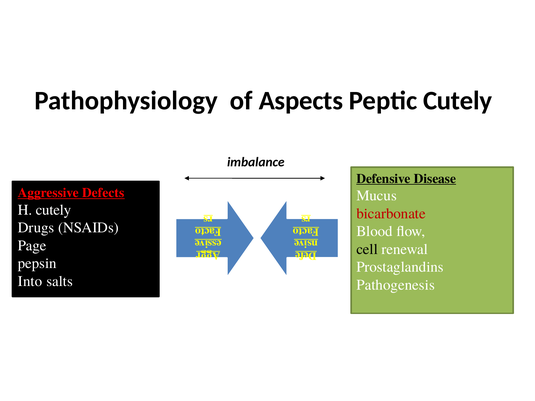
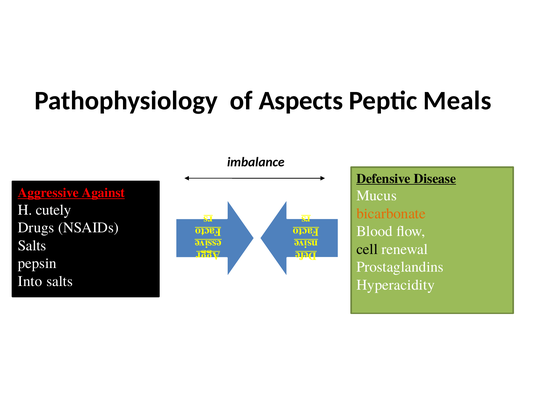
Peptic Cutely: Cutely -> Meals
Defects: Defects -> Against
bicarbonate colour: red -> orange
Page at (32, 246): Page -> Salts
Pathogenesis: Pathogenesis -> Hyperacidity
